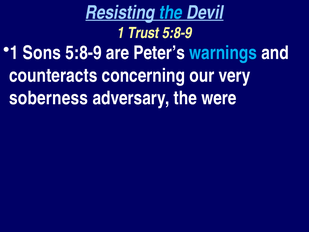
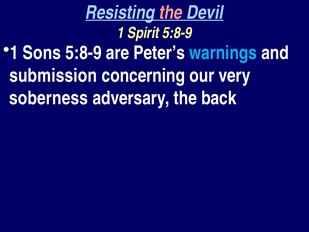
the at (171, 13) colour: light blue -> pink
Trust: Trust -> Spirit
counteracts: counteracts -> submission
were: were -> back
